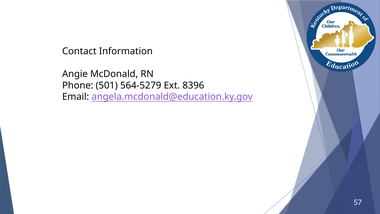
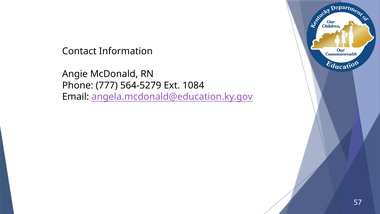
501: 501 -> 777
8396: 8396 -> 1084
